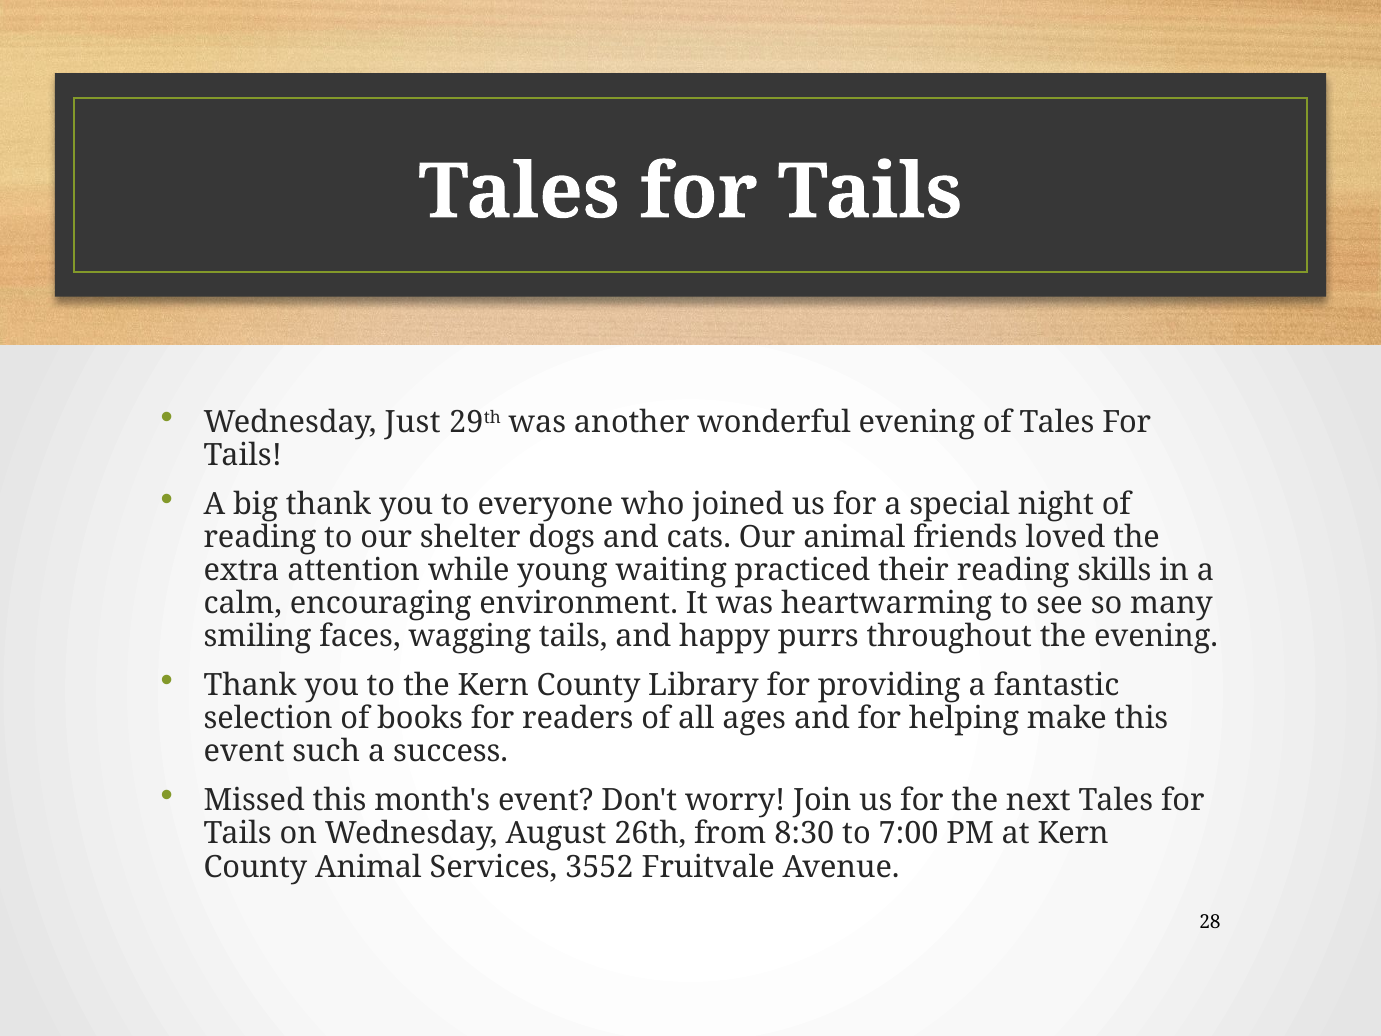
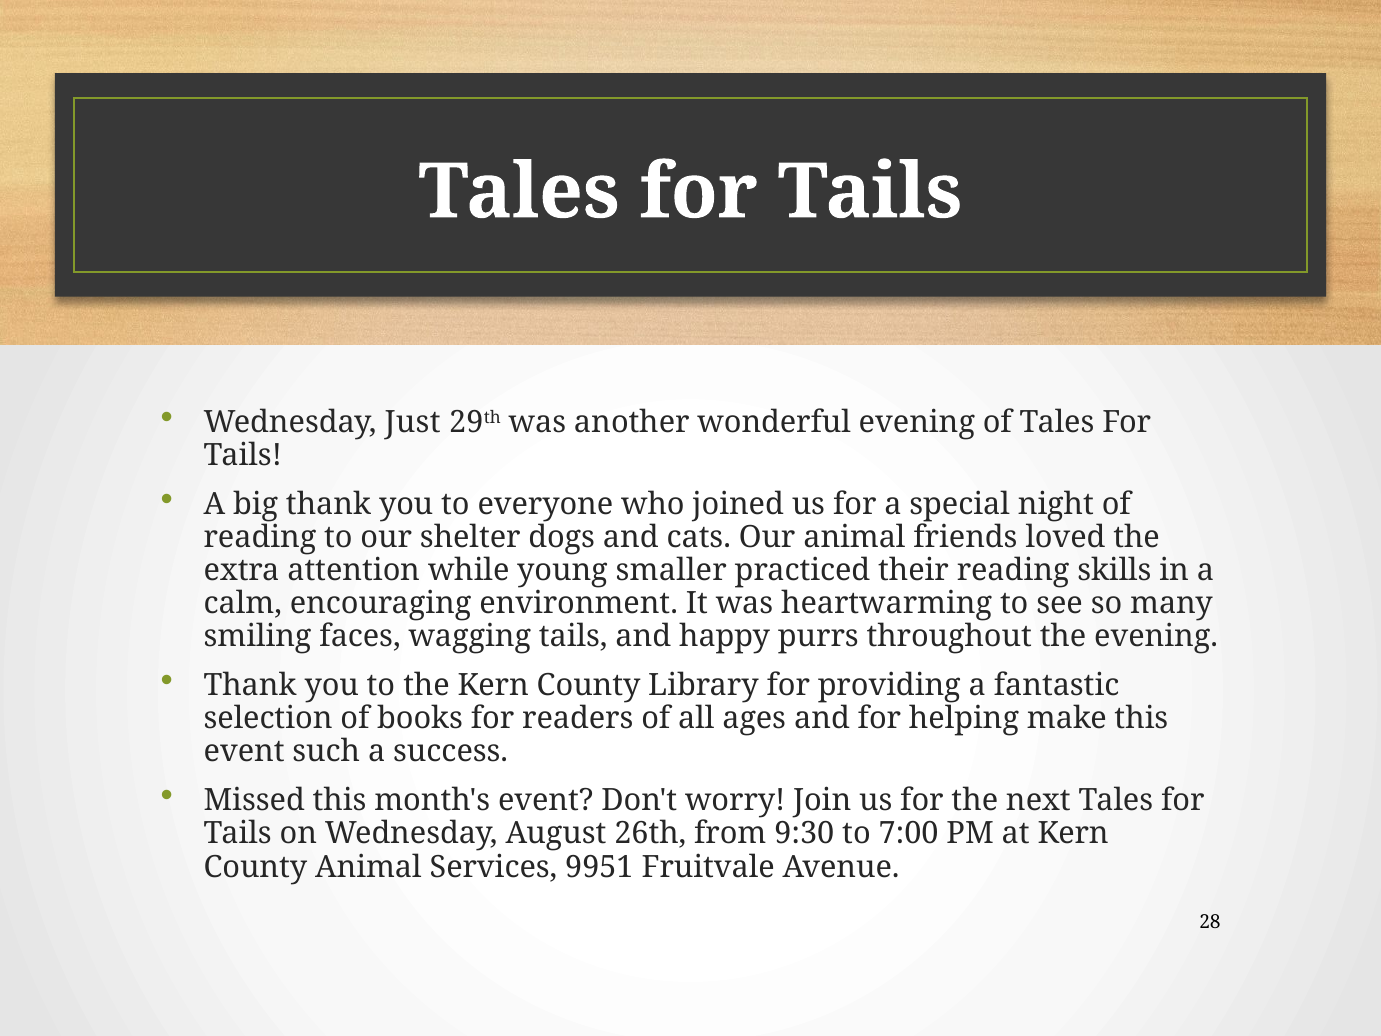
waiting: waiting -> smaller
8:30: 8:30 -> 9:30
3552: 3552 -> 9951
